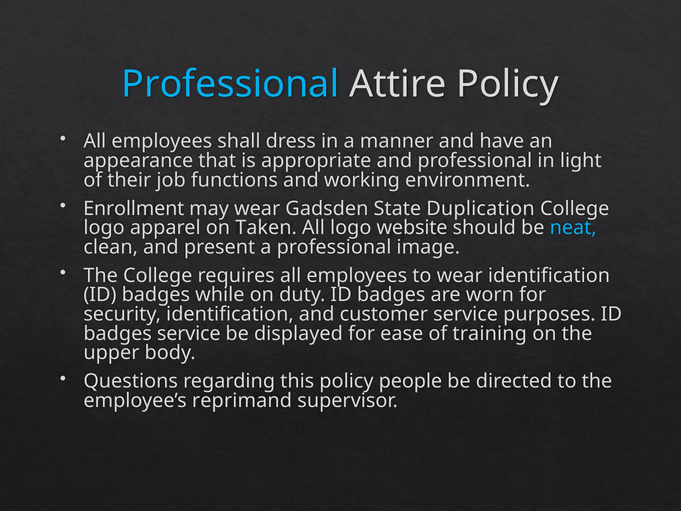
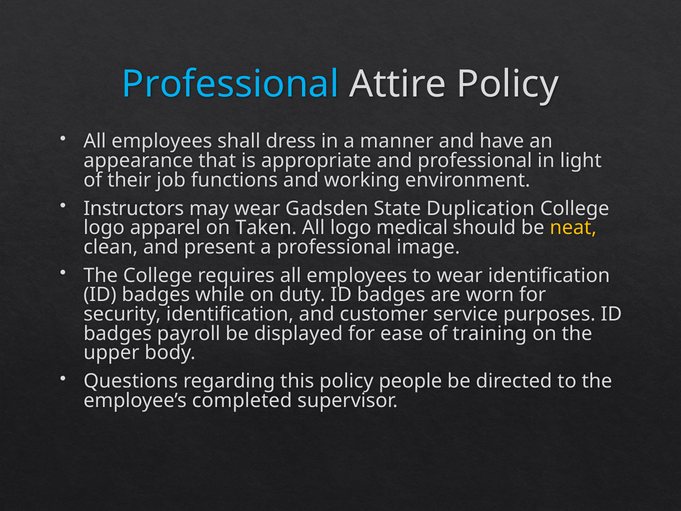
Enrollment: Enrollment -> Instructors
website: website -> medical
neat colour: light blue -> yellow
badges service: service -> payroll
reprimand: reprimand -> completed
